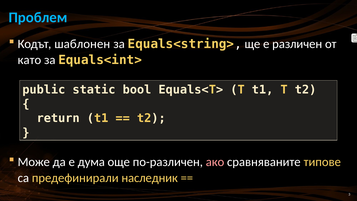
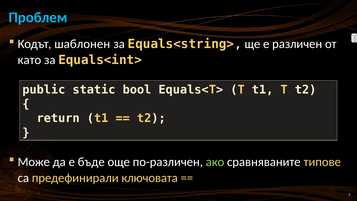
дума: дума -> бъде
ако colour: pink -> light green
наследник: наследник -> ключовата
